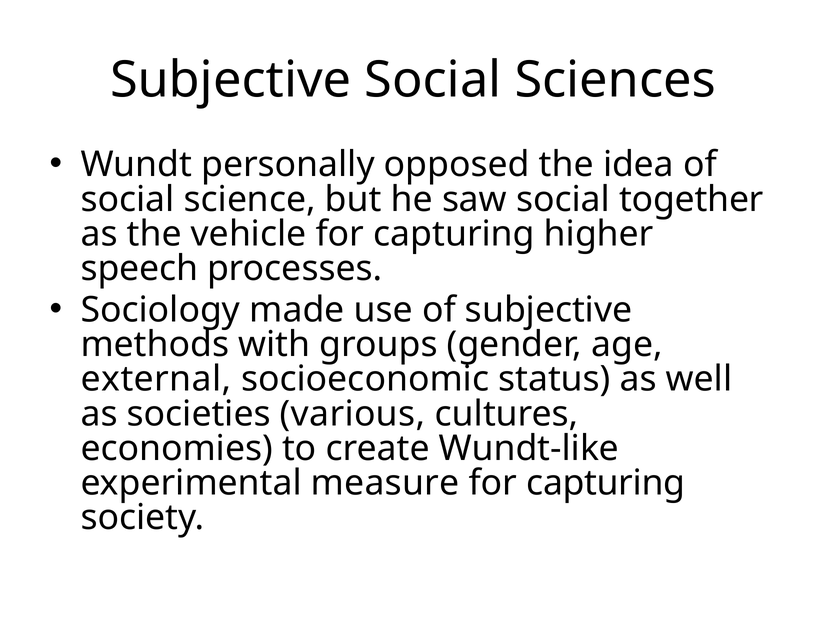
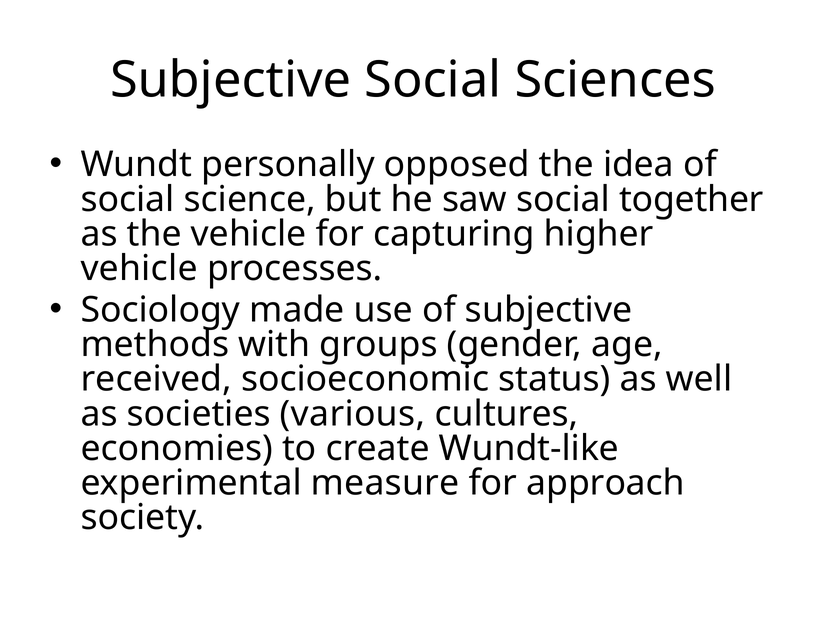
speech at (139, 269): speech -> vehicle
external: external -> received
capturing at (606, 483): capturing -> approach
